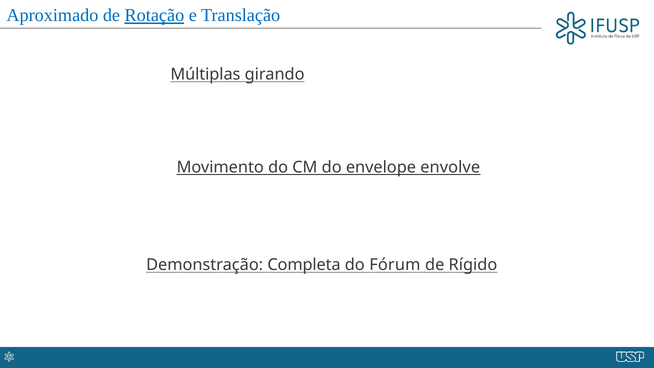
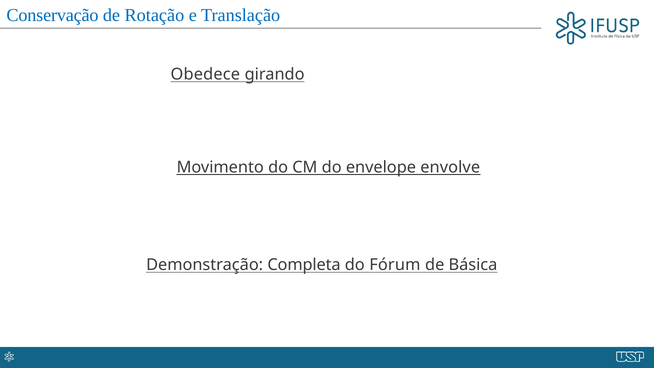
Aproximado: Aproximado -> Conservação
Rotação underline: present -> none
Múltiplas: Múltiplas -> Obedece
Rígido: Rígido -> Básica
